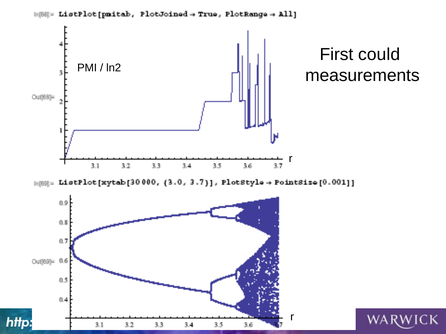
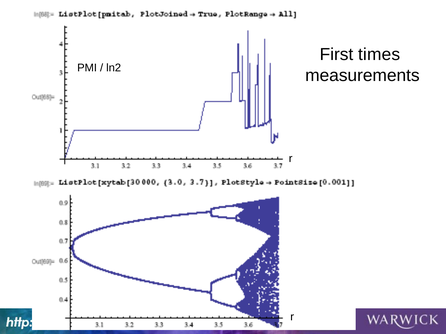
could: could -> times
